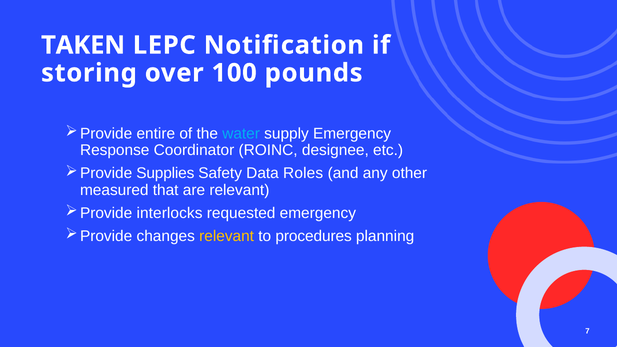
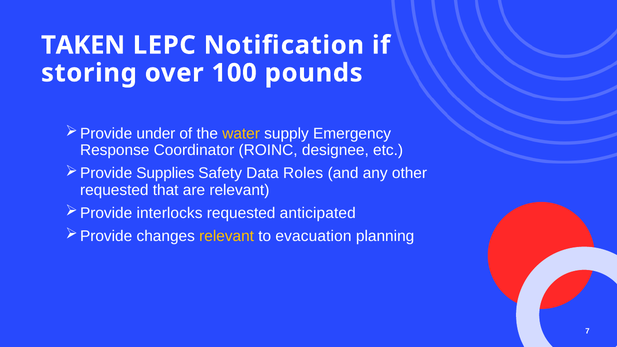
entire: entire -> under
water colour: light blue -> yellow
measured at (114, 190): measured -> requested
requested emergency: emergency -> anticipated
procedures: procedures -> evacuation
